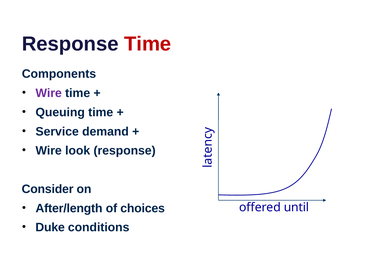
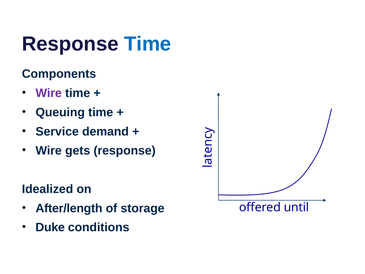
Time at (148, 44) colour: red -> blue
look: look -> gets
Consider: Consider -> Idealized
choices: choices -> storage
